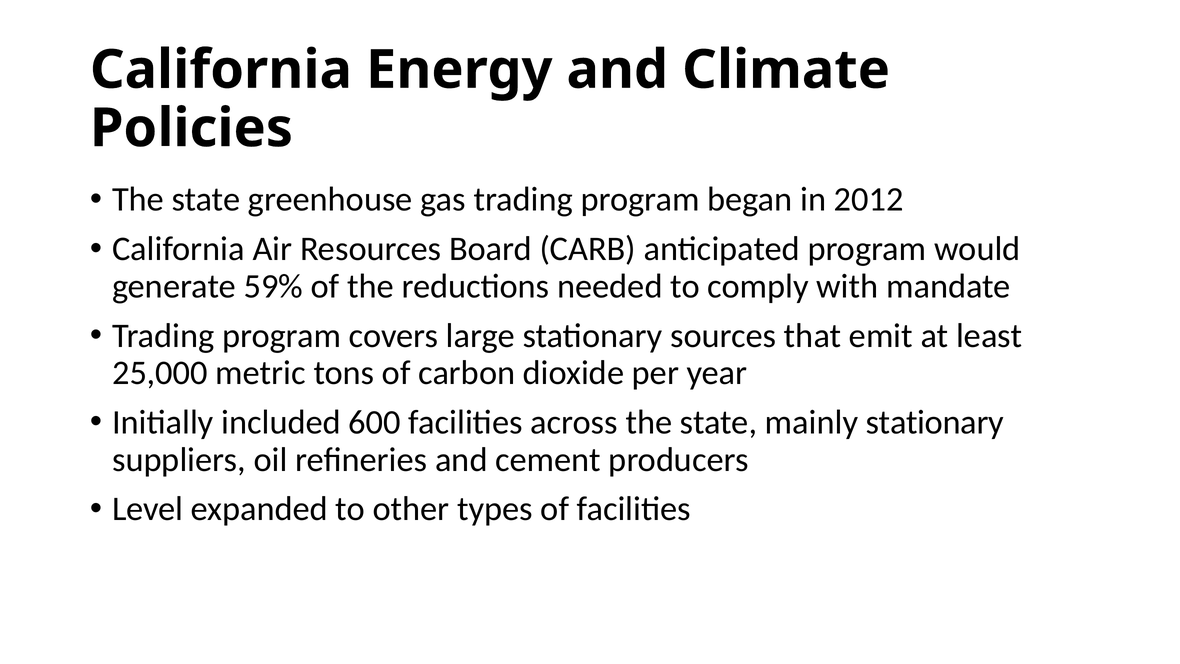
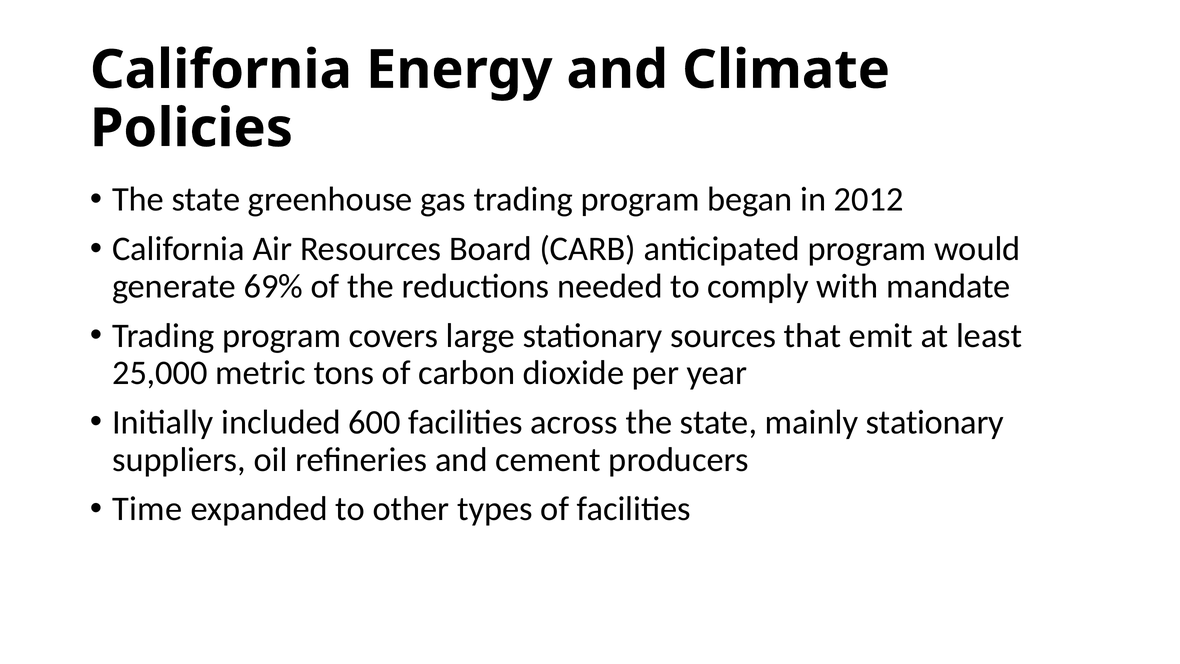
59%: 59% -> 69%
Level: Level -> Time
